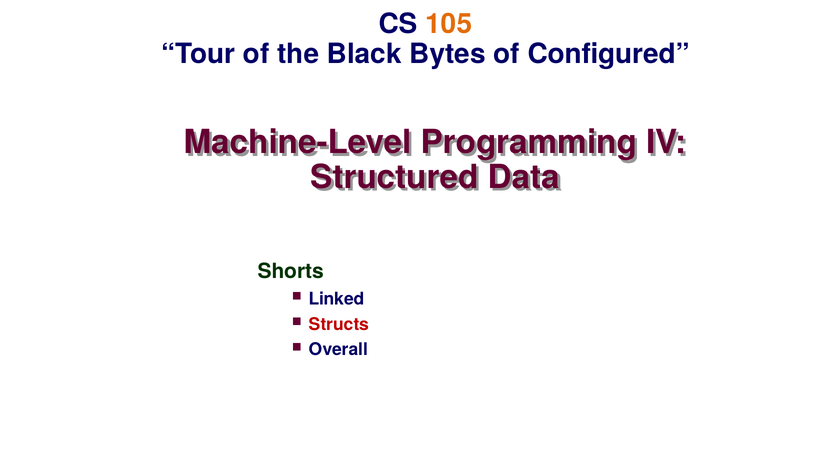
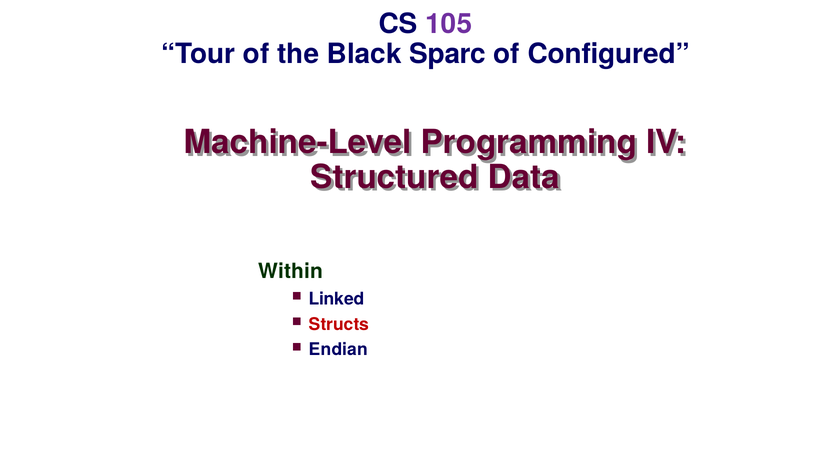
105 colour: orange -> purple
Bytes: Bytes -> Sparc
Shorts: Shorts -> Within
Overall: Overall -> Endian
